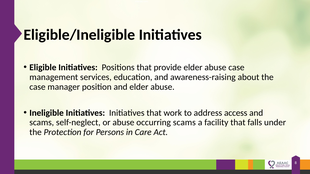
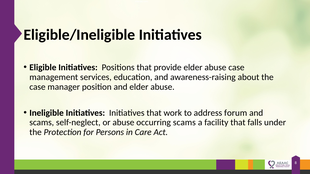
access: access -> forum
